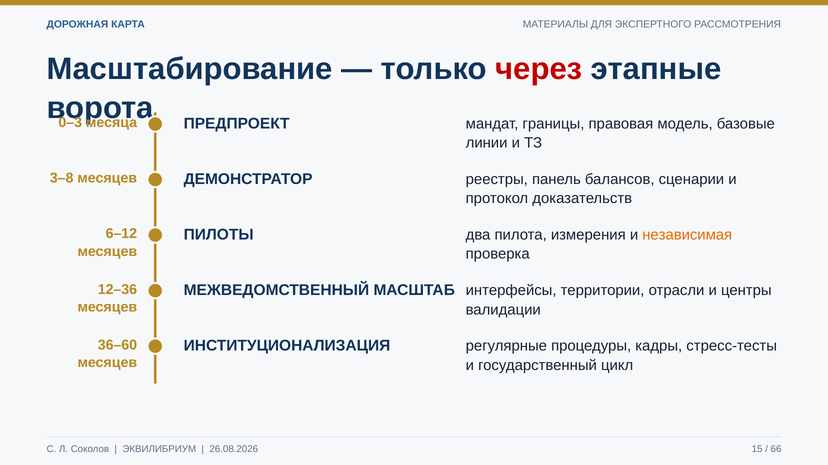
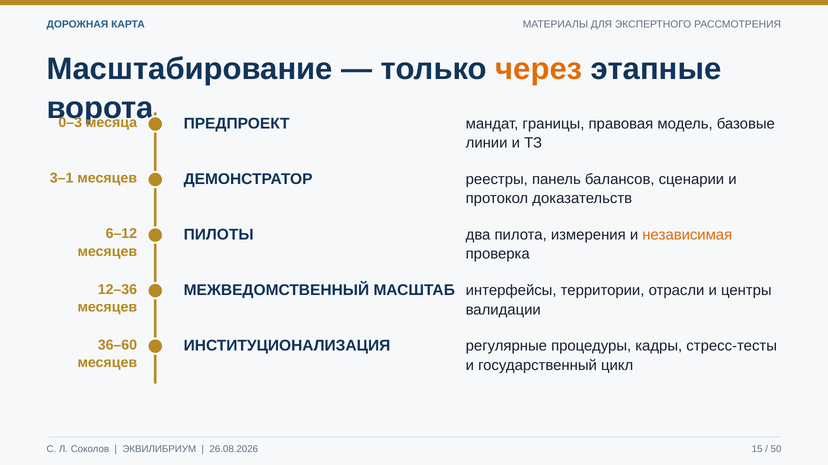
через colour: red -> orange
3–8: 3–8 -> 3–1
66: 66 -> 50
